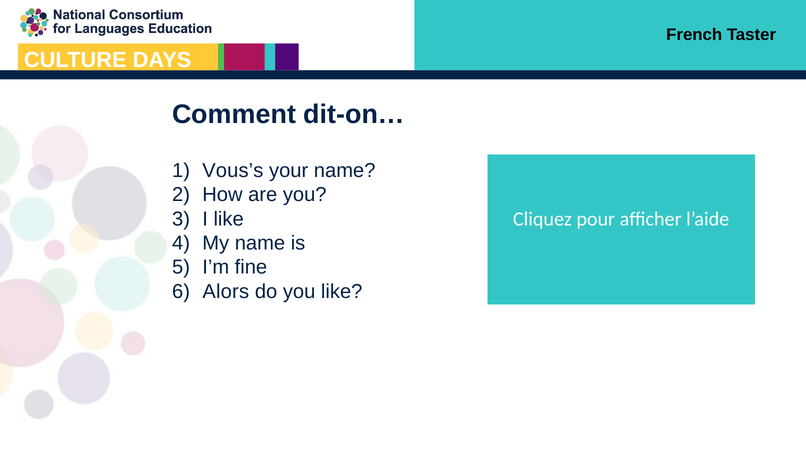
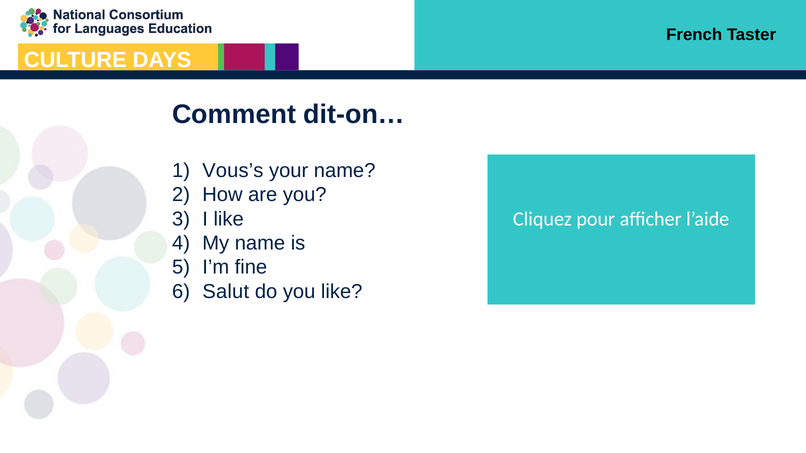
Alors: Alors -> Salut
